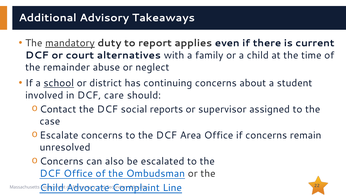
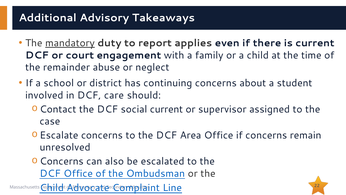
alternatives: alternatives -> engagement
school underline: present -> none
social reports: reports -> current
